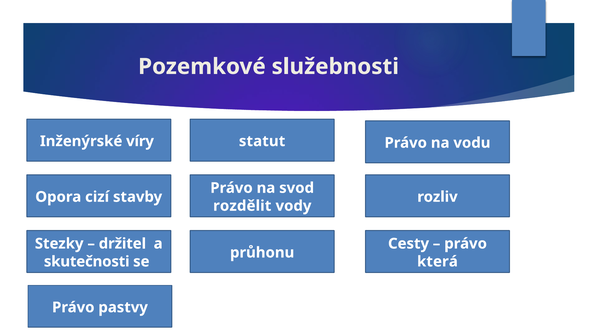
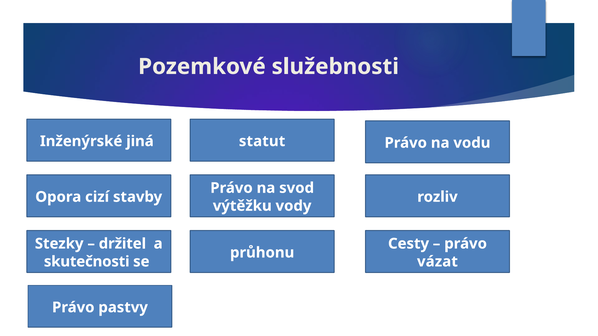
víry: víry -> jiná
rozdělit: rozdělit -> výtěžku
která: která -> vázat
